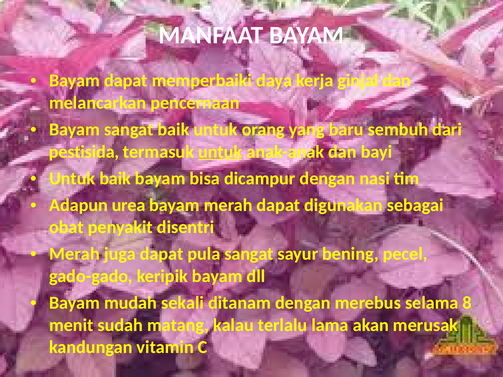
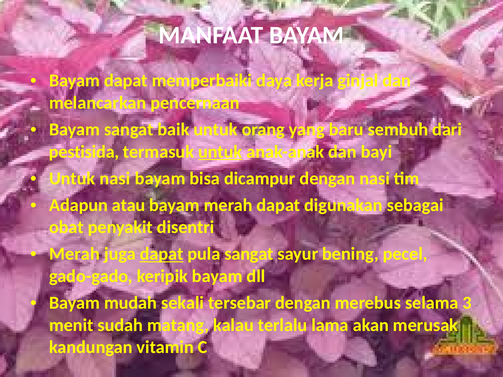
Untuk baik: baik -> nasi
urea: urea -> atau
dapat at (162, 254) underline: none -> present
ditanam: ditanam -> tersebar
8: 8 -> 3
